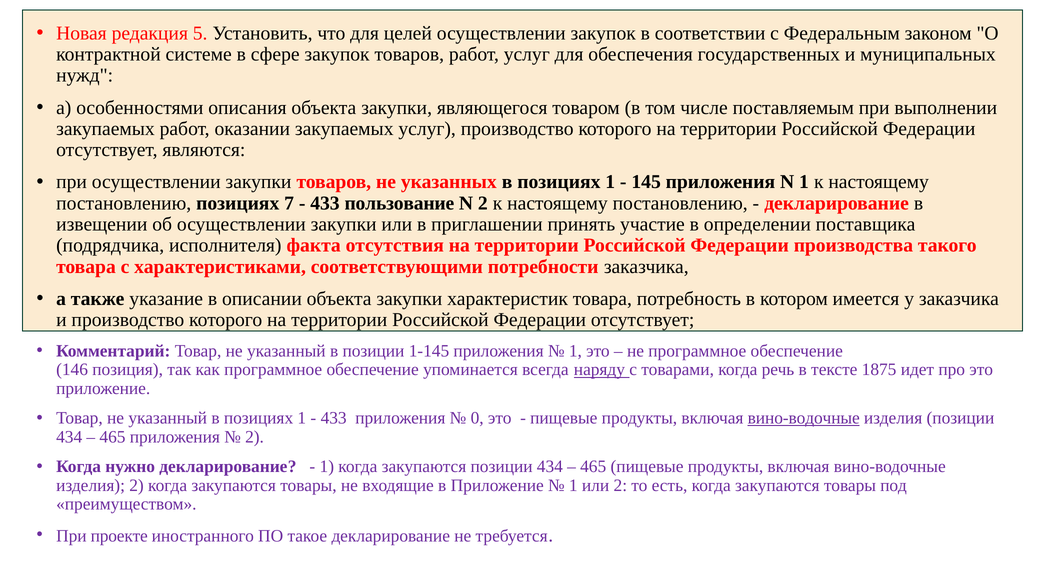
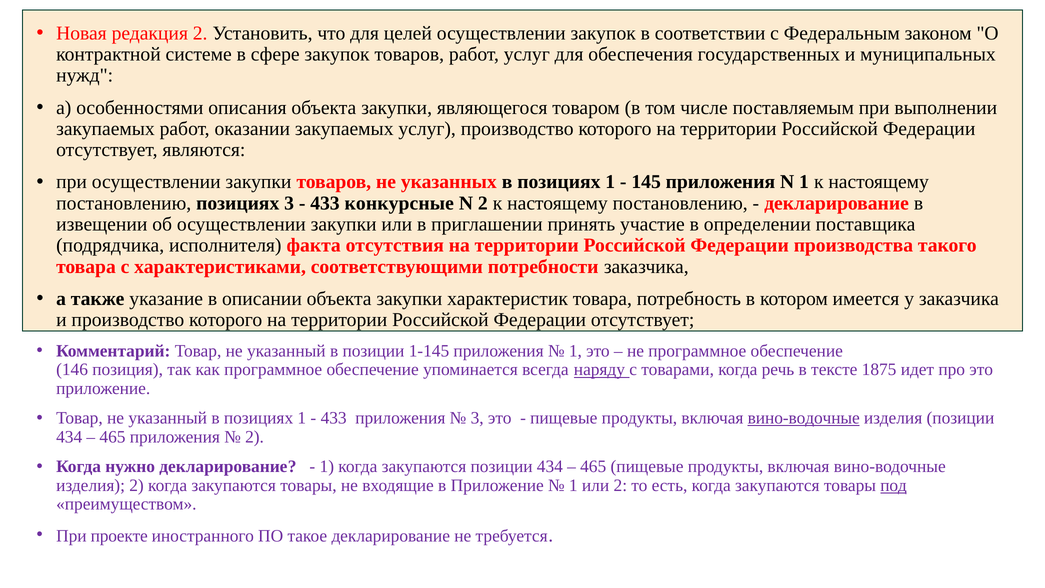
редакция 5: 5 -> 2
позициях 7: 7 -> 3
пользование: пользование -> конкурсные
0 at (477, 418): 0 -> 3
под underline: none -> present
